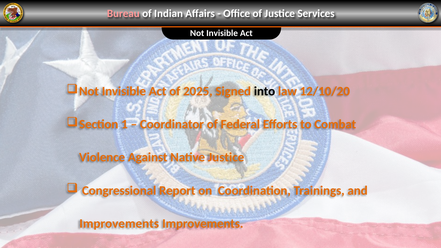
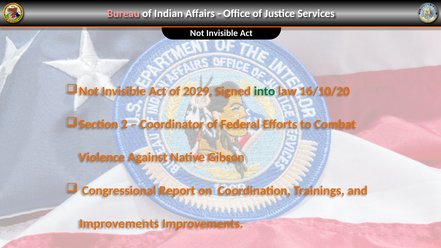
2025: 2025 -> 2029
into colour: black -> green
12/10/20: 12/10/20 -> 16/10/20
1: 1 -> 2
Native Justice: Justice -> Gibson
